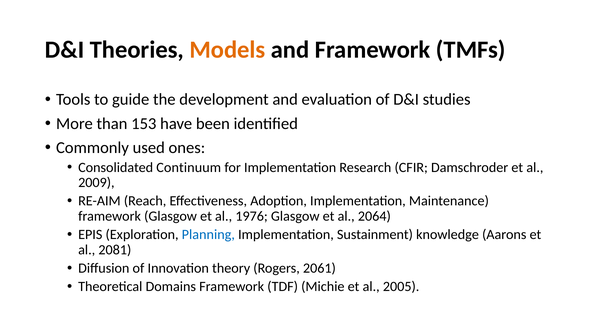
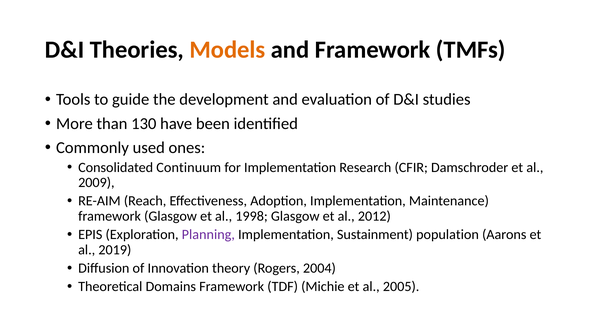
153: 153 -> 130
1976: 1976 -> 1998
2064: 2064 -> 2012
Planning colour: blue -> purple
knowledge: knowledge -> population
2081: 2081 -> 2019
2061: 2061 -> 2004
